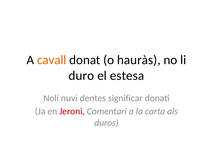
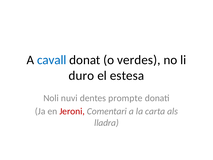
cavall colour: orange -> blue
hauràs: hauràs -> verdes
significar: significar -> prompte
duros: duros -> lladra
